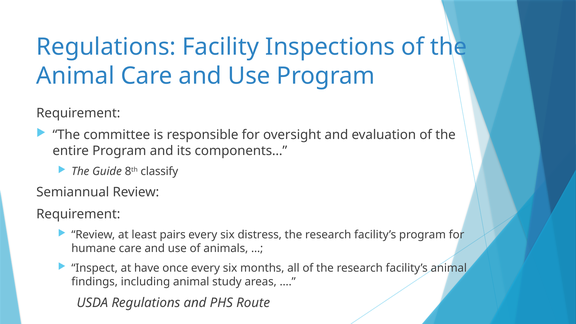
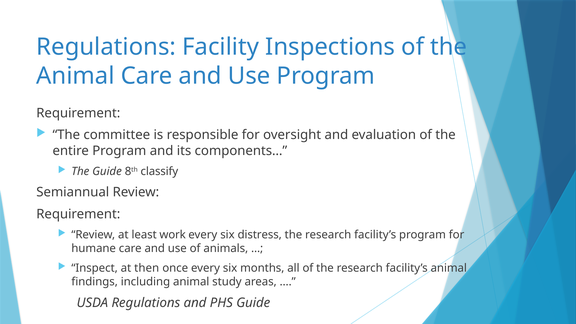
pairs: pairs -> work
have: have -> then
PHS Route: Route -> Guide
